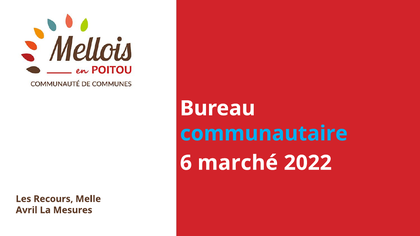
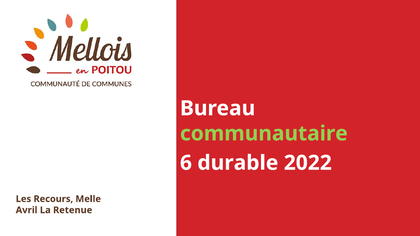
communautaire colour: light blue -> light green
marché: marché -> durable
Mesures: Mesures -> Retenue
